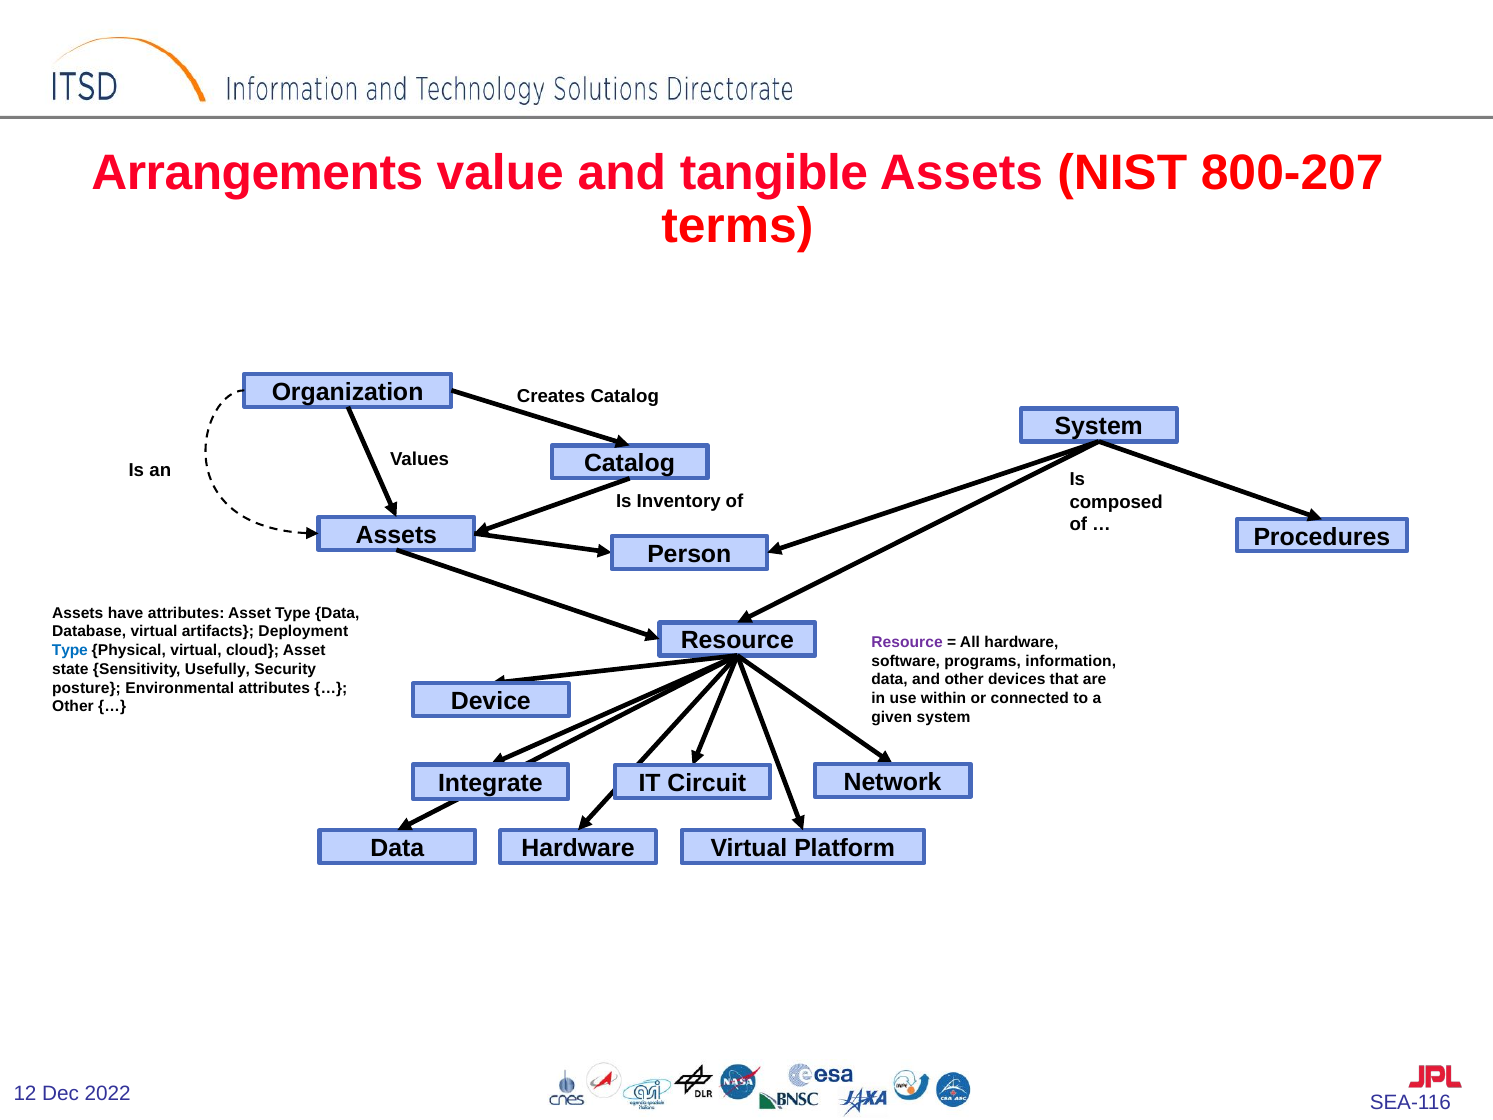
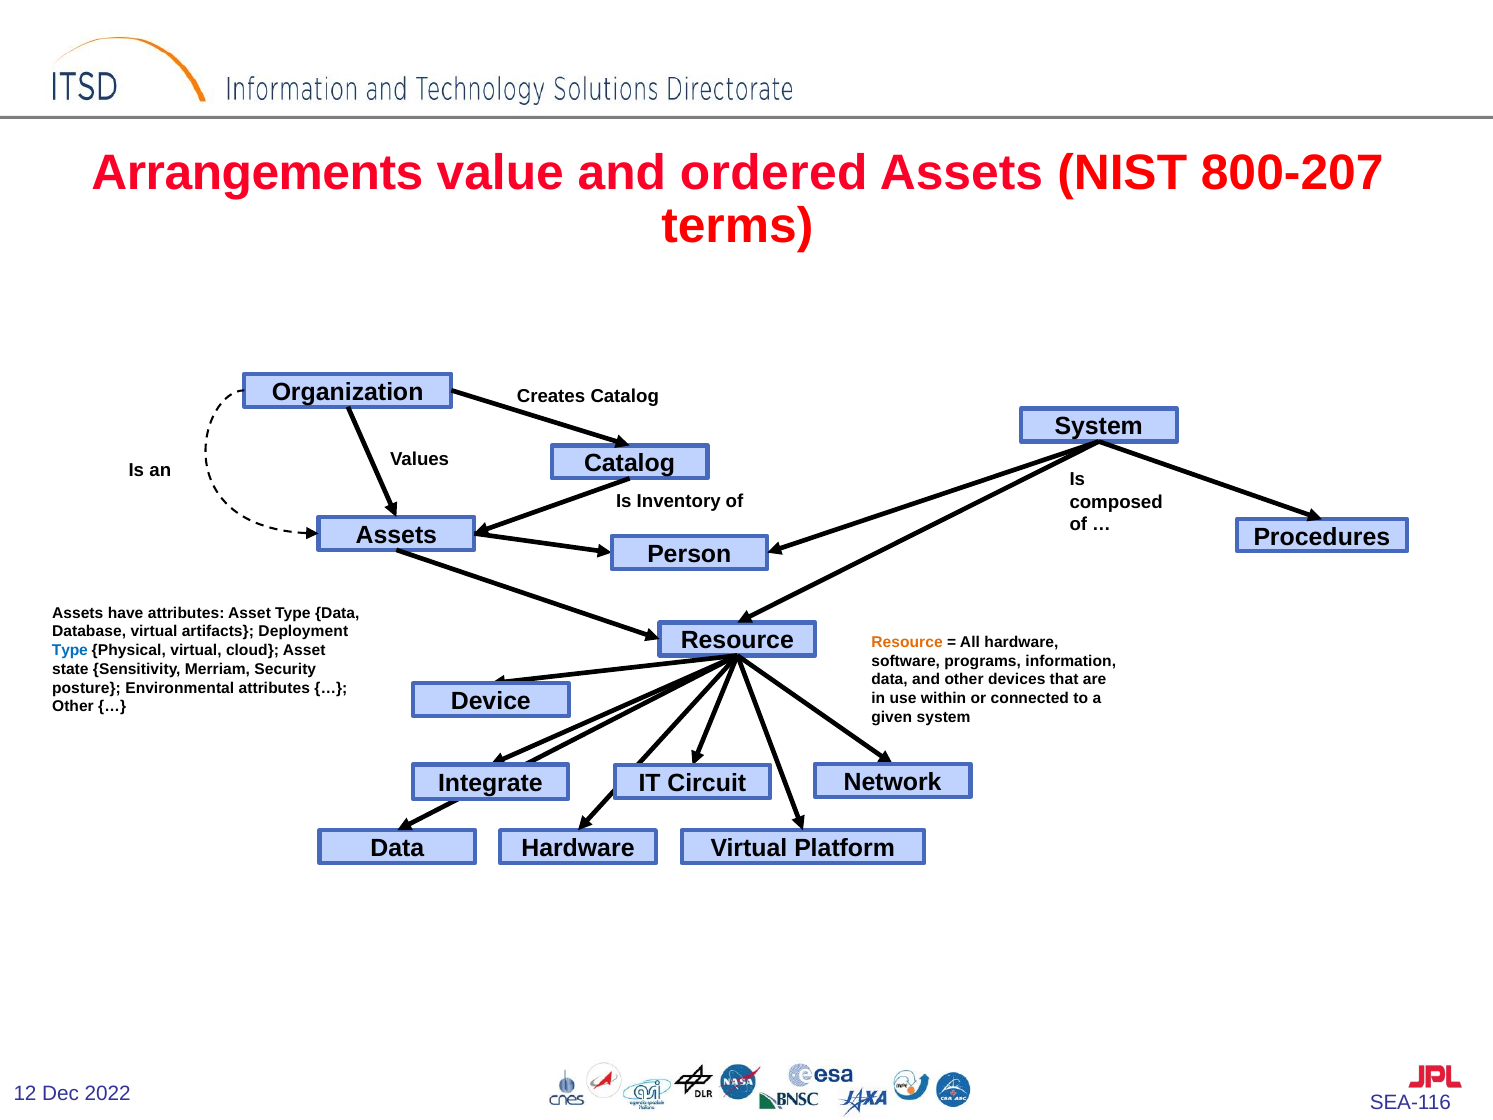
tangible: tangible -> ordered
Resource at (907, 642) colour: purple -> orange
Usefully: Usefully -> Merriam
